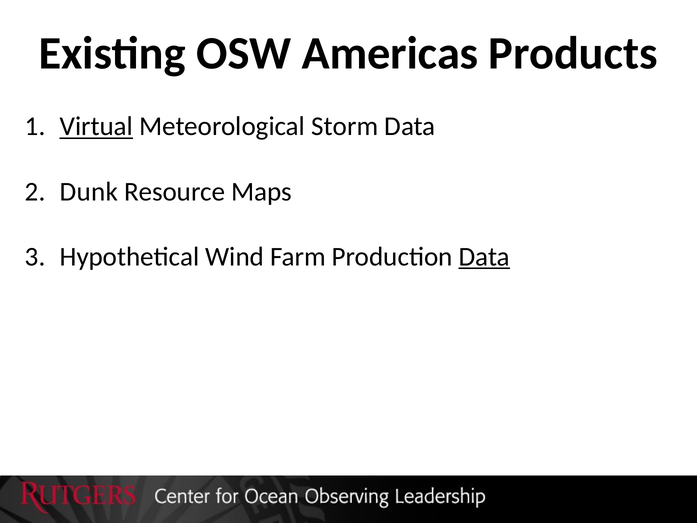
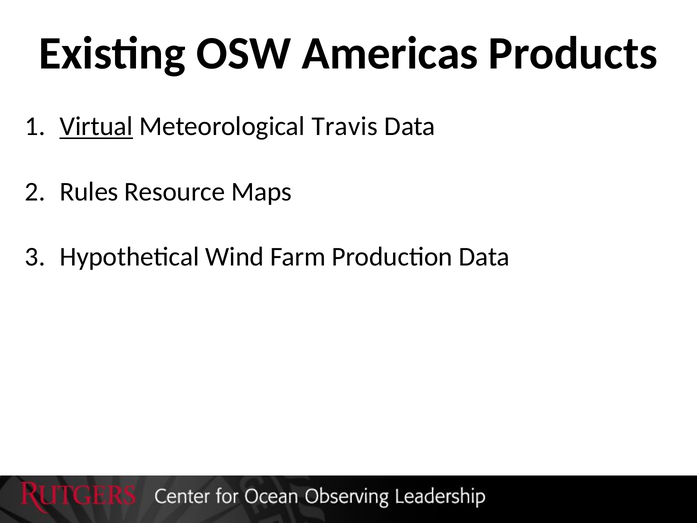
Storm: Storm -> Travis
Dunk: Dunk -> Rules
Data at (484, 257) underline: present -> none
